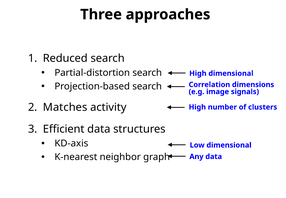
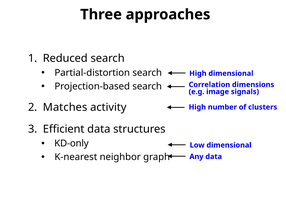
KD-axis: KD-axis -> KD-only
